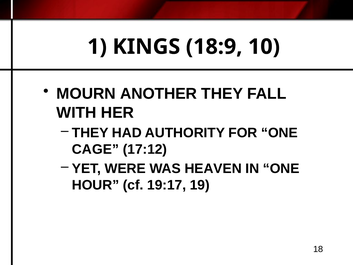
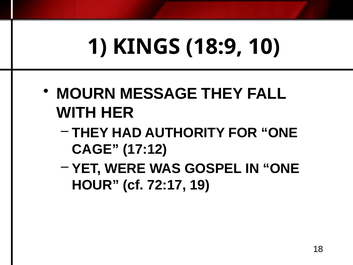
ANOTHER: ANOTHER -> MESSAGE
HEAVEN: HEAVEN -> GOSPEL
19:17: 19:17 -> 72:17
